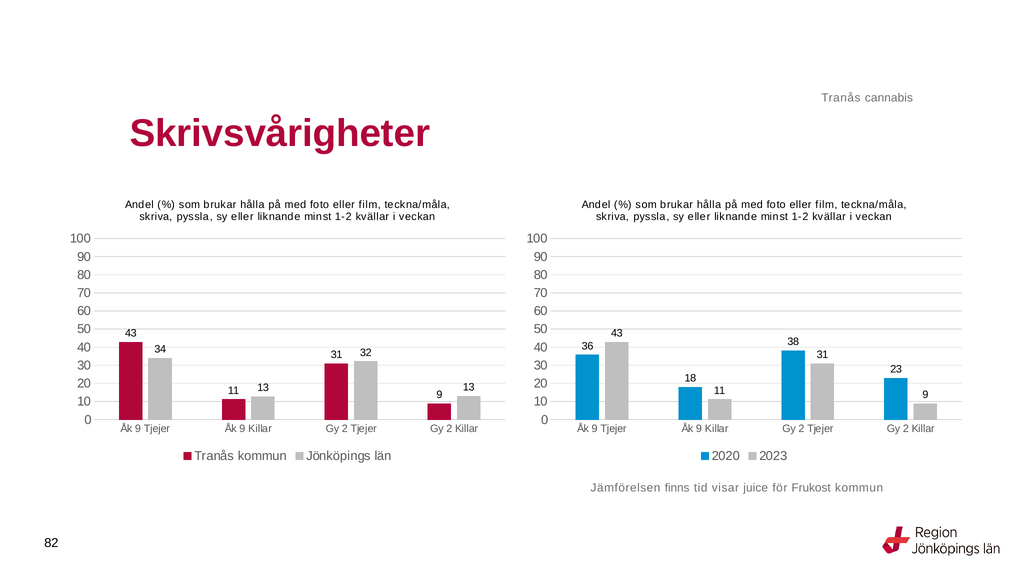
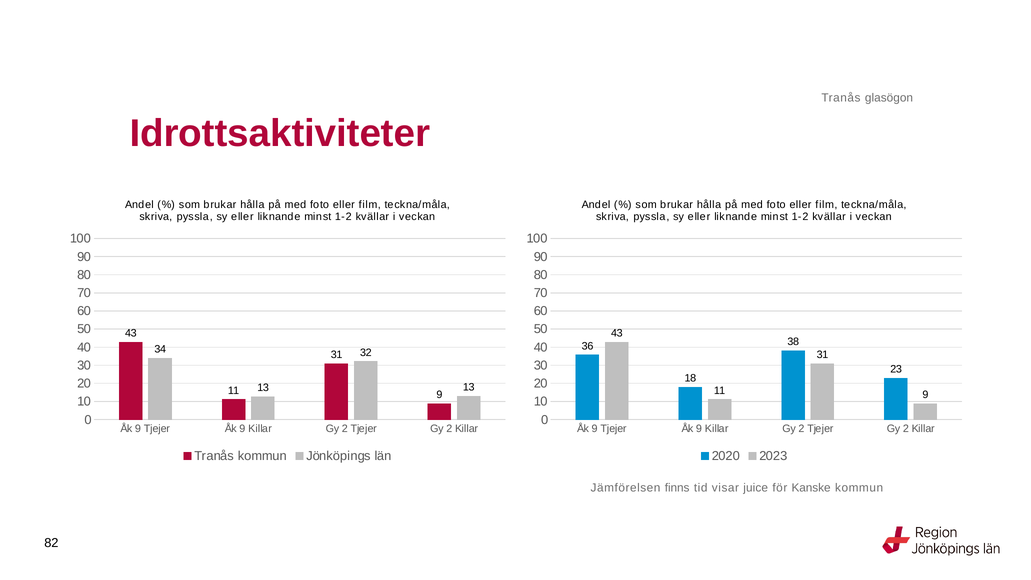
cannabis: cannabis -> glasögon
Skrivsvårigheter: Skrivsvårigheter -> Idrottsaktiviteter
Frukost: Frukost -> Kanske
